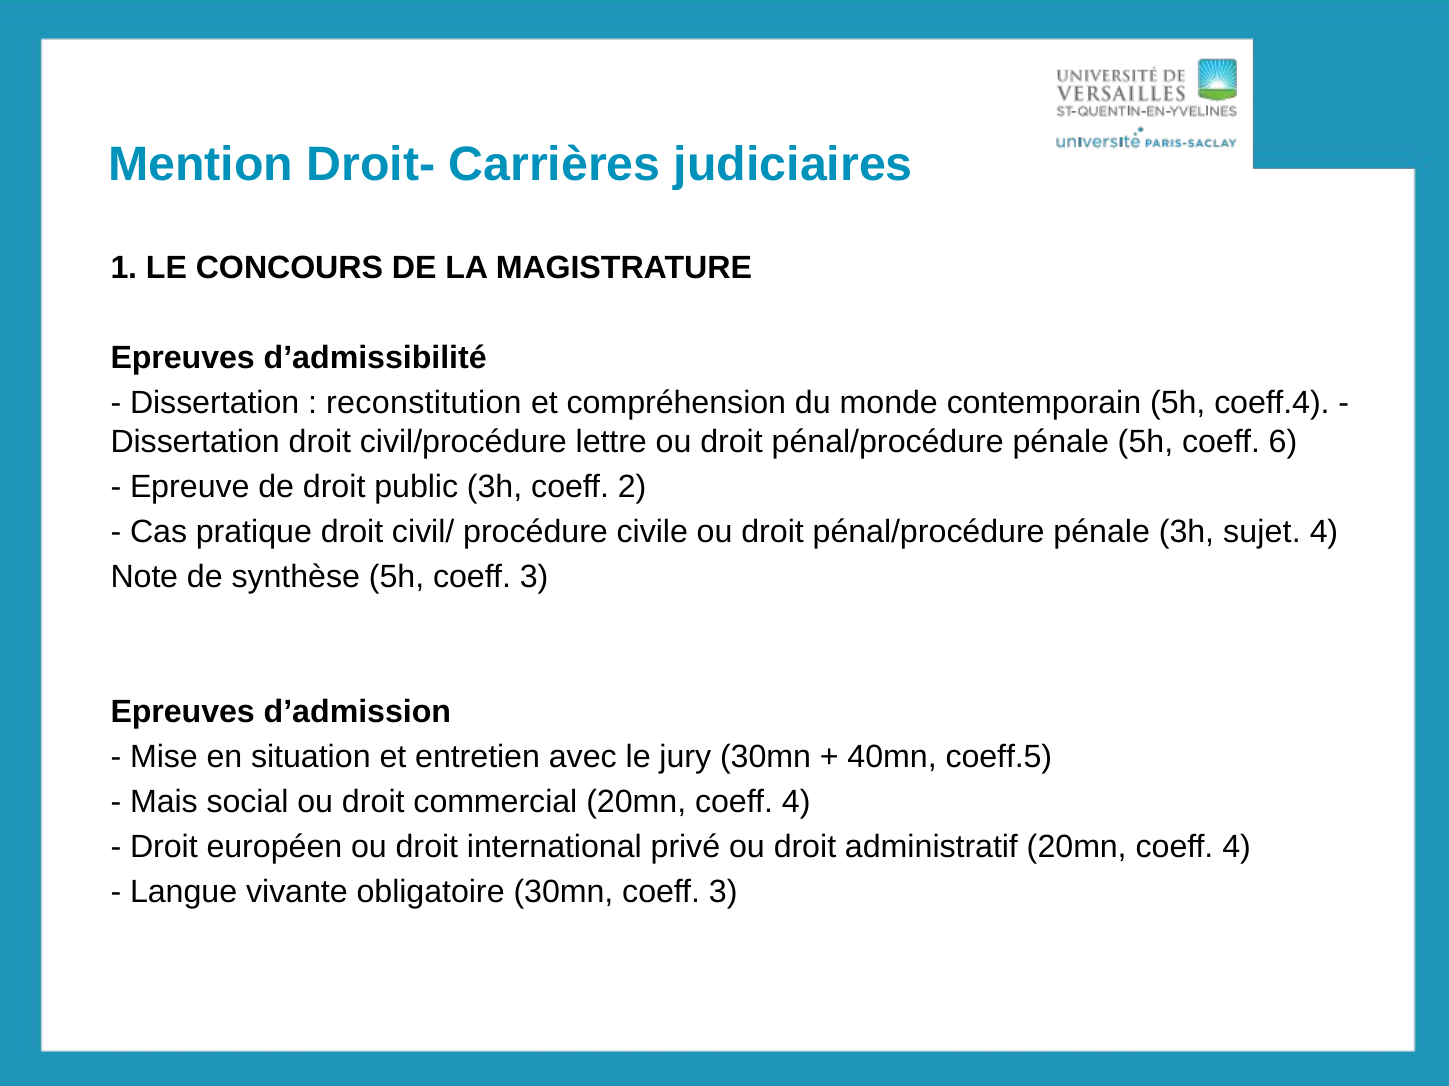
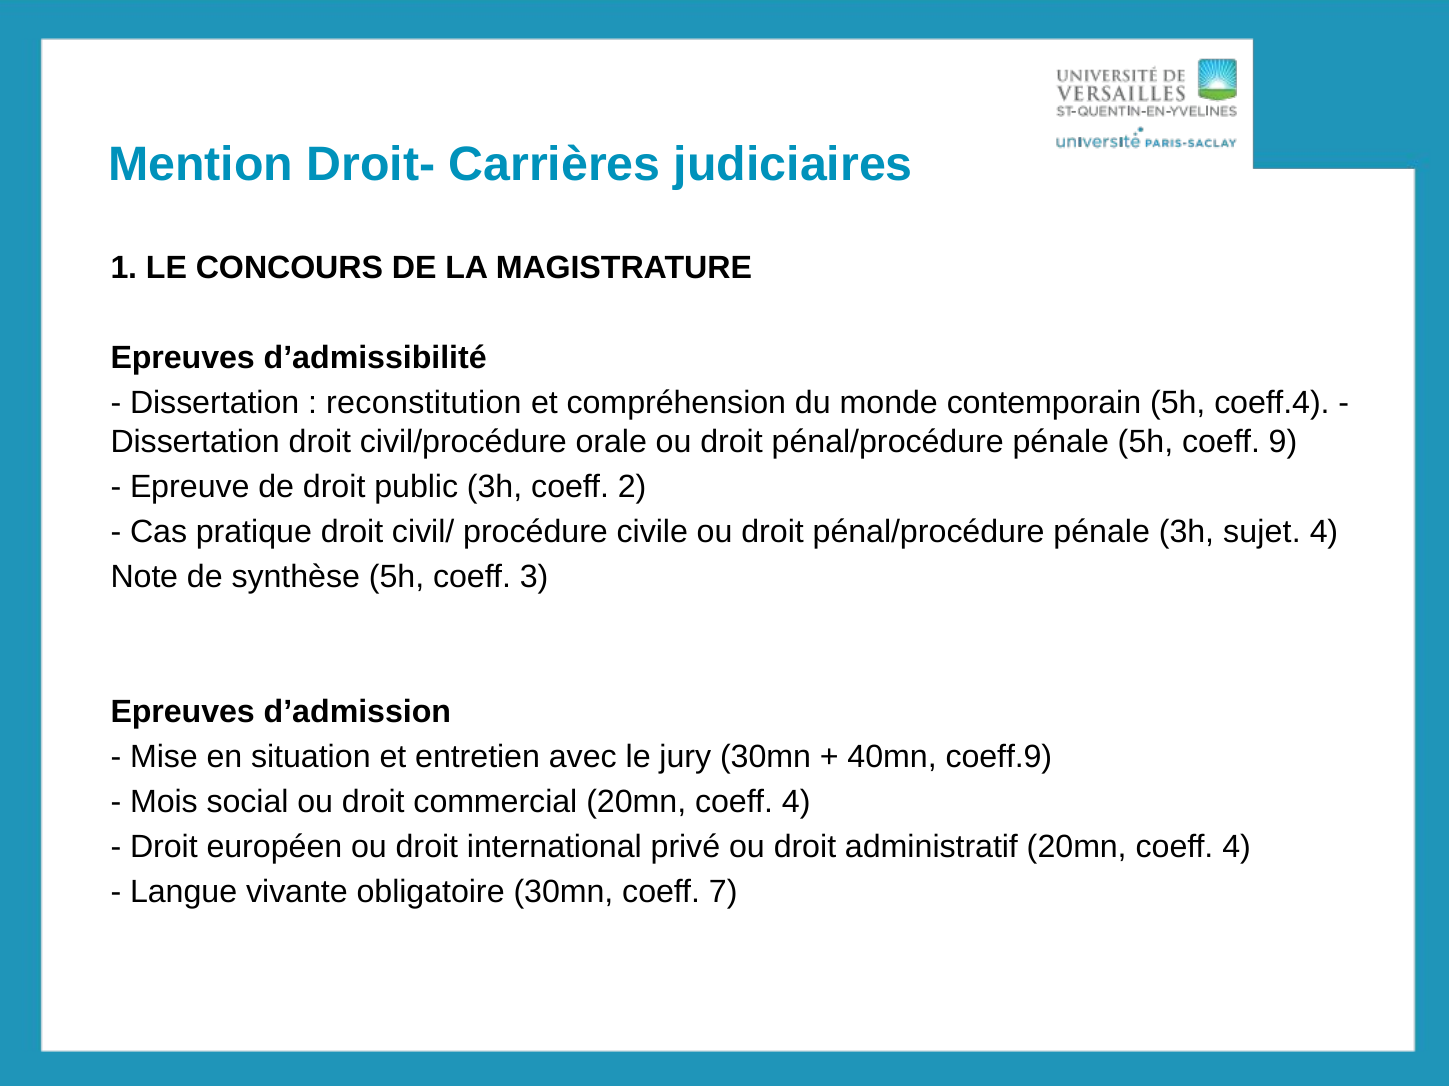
lettre: lettre -> orale
6: 6 -> 9
coeff.5: coeff.5 -> coeff.9
Mais: Mais -> Mois
30mn coeff 3: 3 -> 7
